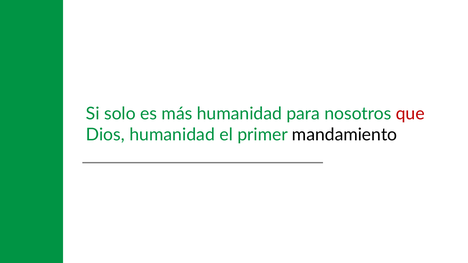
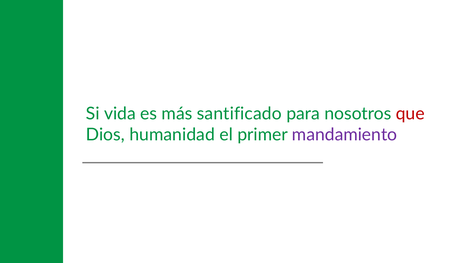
solo: solo -> vida
más humanidad: humanidad -> santificado
mandamiento colour: black -> purple
